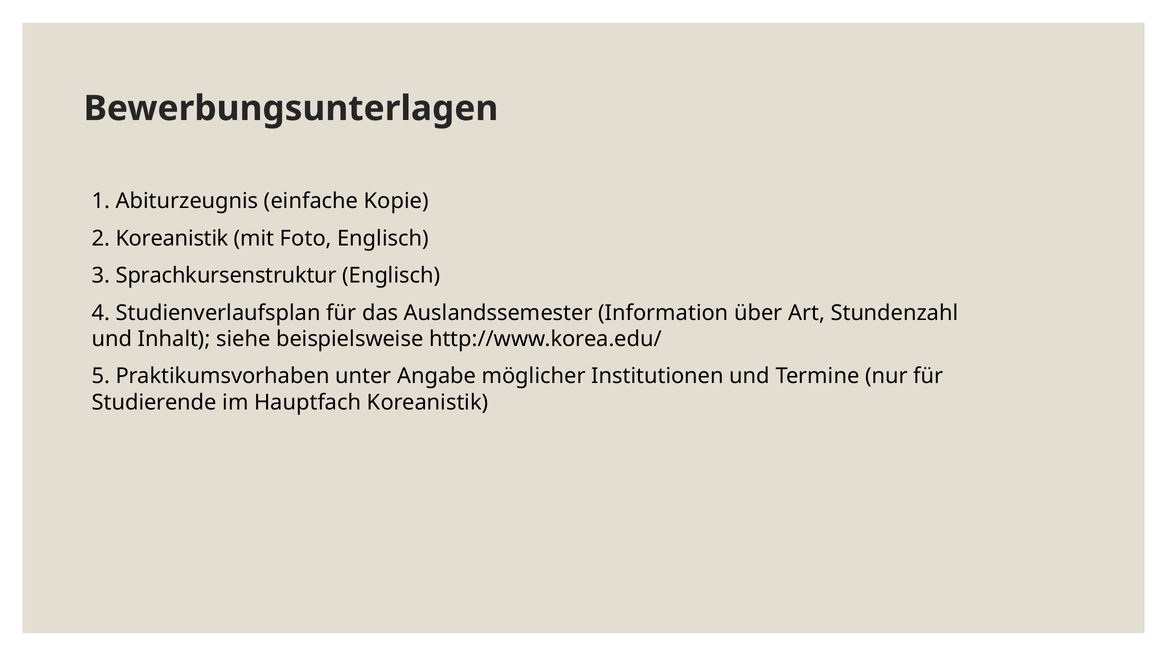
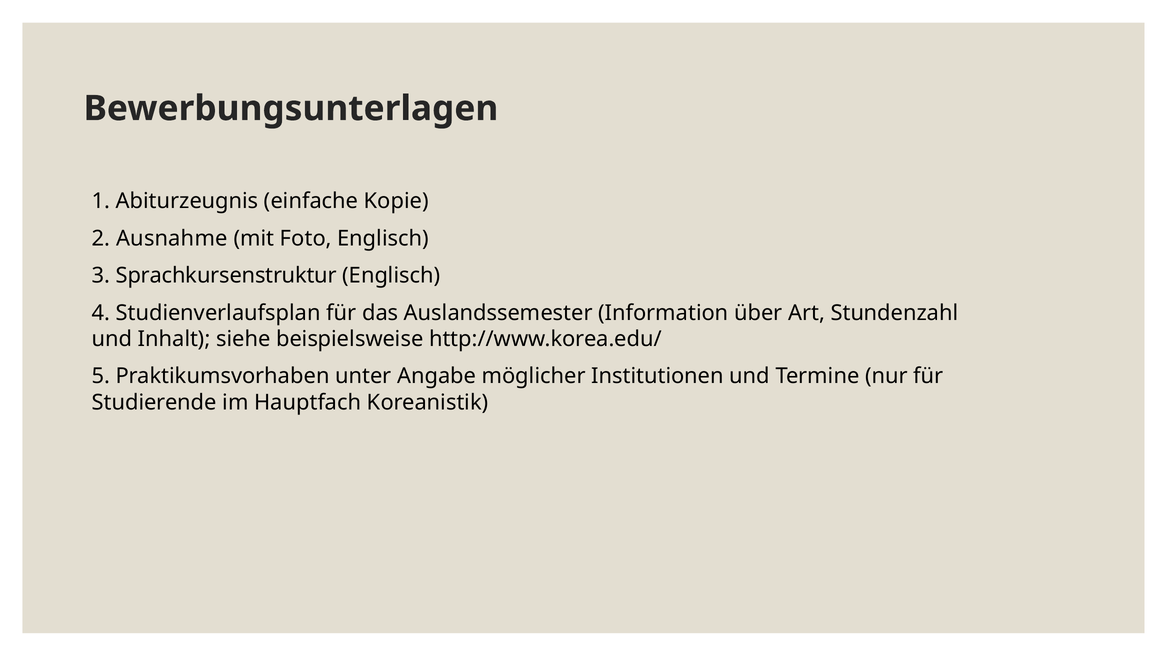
2 Koreanistik: Koreanistik -> Ausnahme
